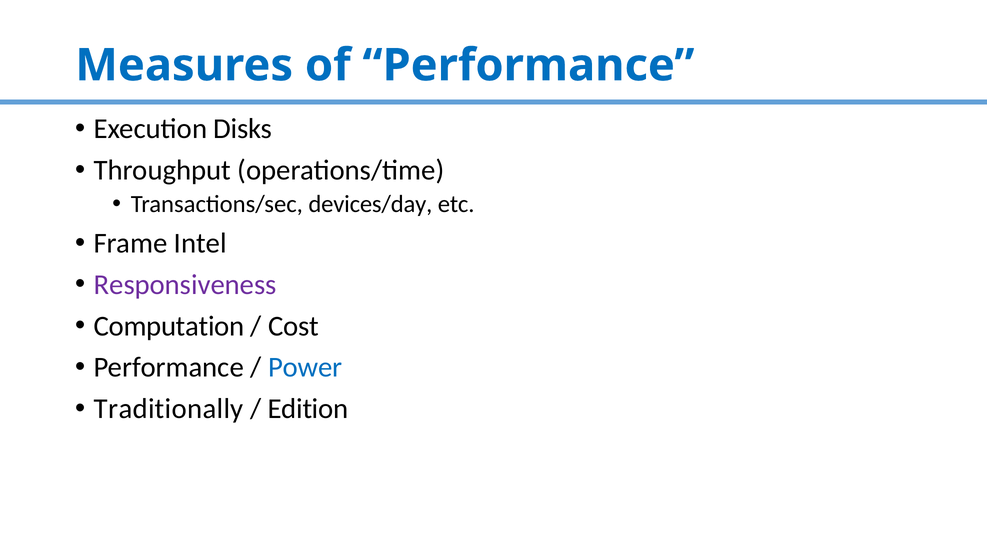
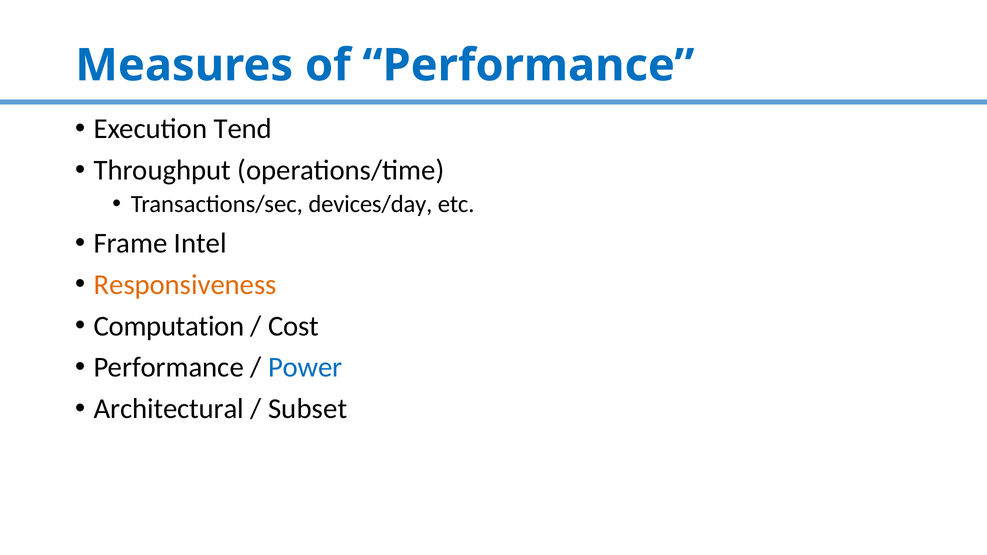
Disks: Disks -> Tend
Responsiveness colour: purple -> orange
Traditionally: Traditionally -> Architectural
Edition: Edition -> Subset
